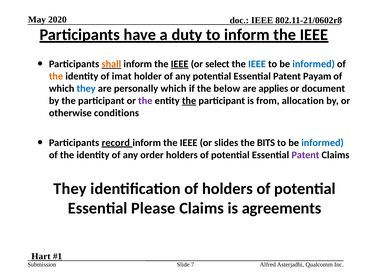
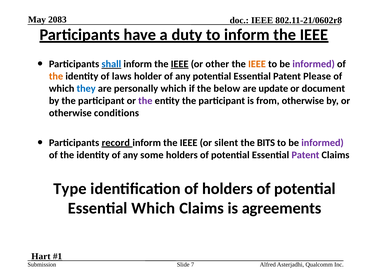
2020: 2020 -> 2083
shall colour: orange -> blue
select: select -> other
IEEE at (257, 64) colour: blue -> orange
informed at (314, 64) colour: blue -> purple
imat: imat -> laws
Payam: Payam -> Please
applies: applies -> update
the at (189, 101) underline: present -> none
from allocation: allocation -> otherwise
slides: slides -> silent
informed at (322, 143) colour: blue -> purple
order: order -> some
They at (70, 189): They -> Type
Essential Please: Please -> Which
